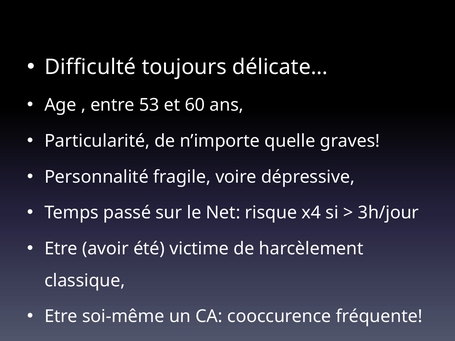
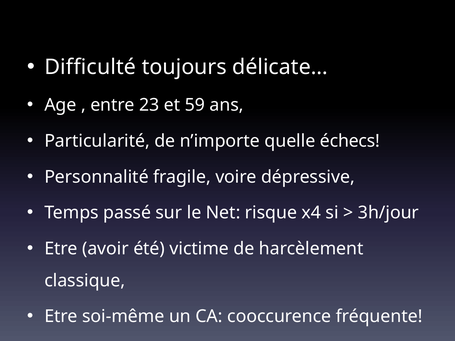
53: 53 -> 23
60: 60 -> 59
graves: graves -> échecs
